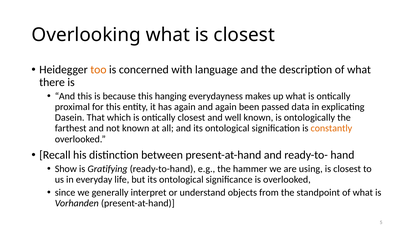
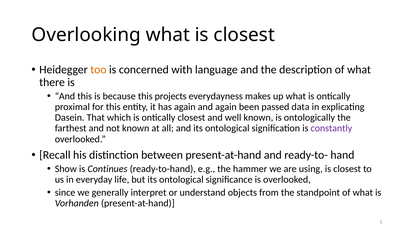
hanging: hanging -> projects
constantly colour: orange -> purple
Gratifying: Gratifying -> Continues
